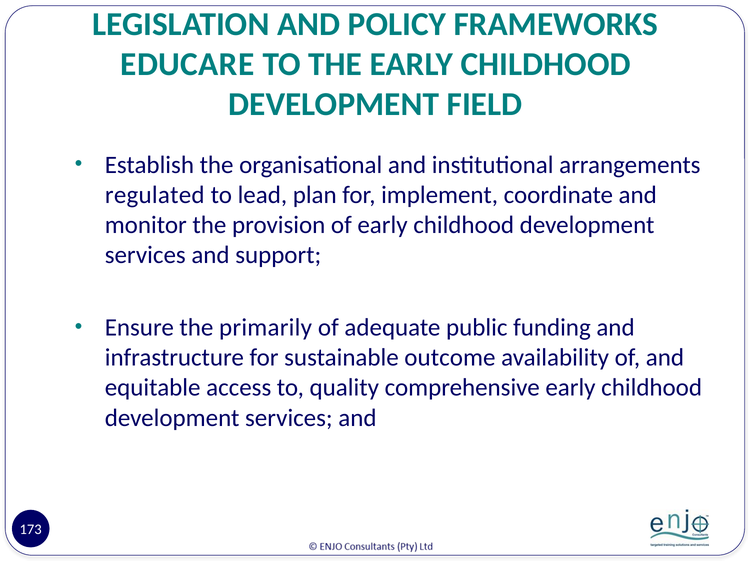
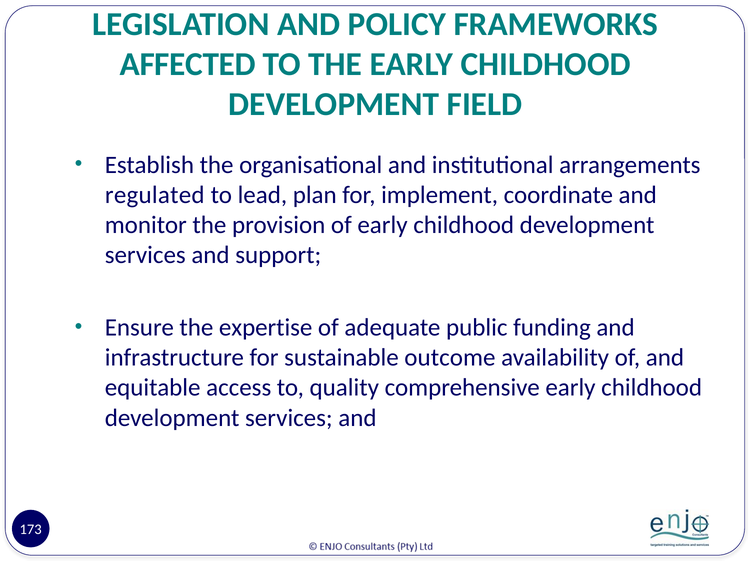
EDUCARE: EDUCARE -> AFFECTED
primarily: primarily -> expertise
